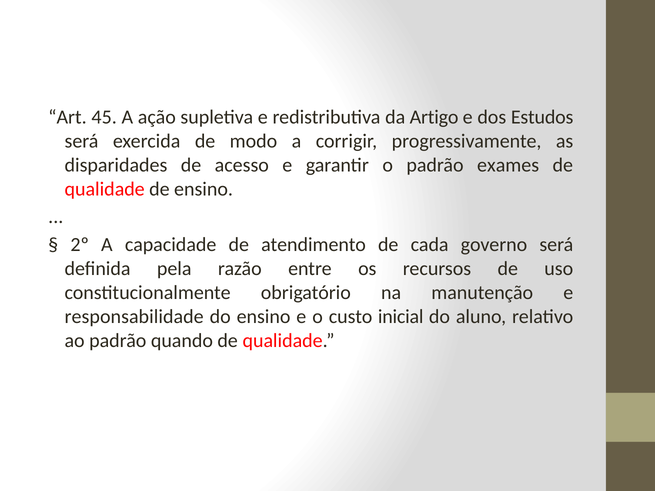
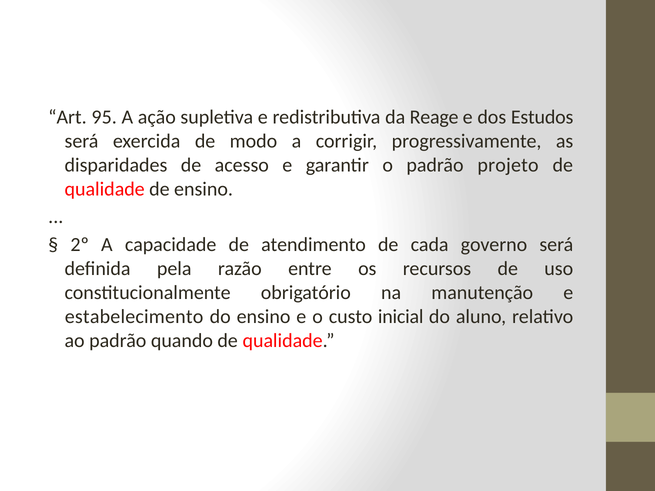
45: 45 -> 95
Artigo: Artigo -> Reage
exames: exames -> projeto
responsabilidade: responsabilidade -> estabelecimento
